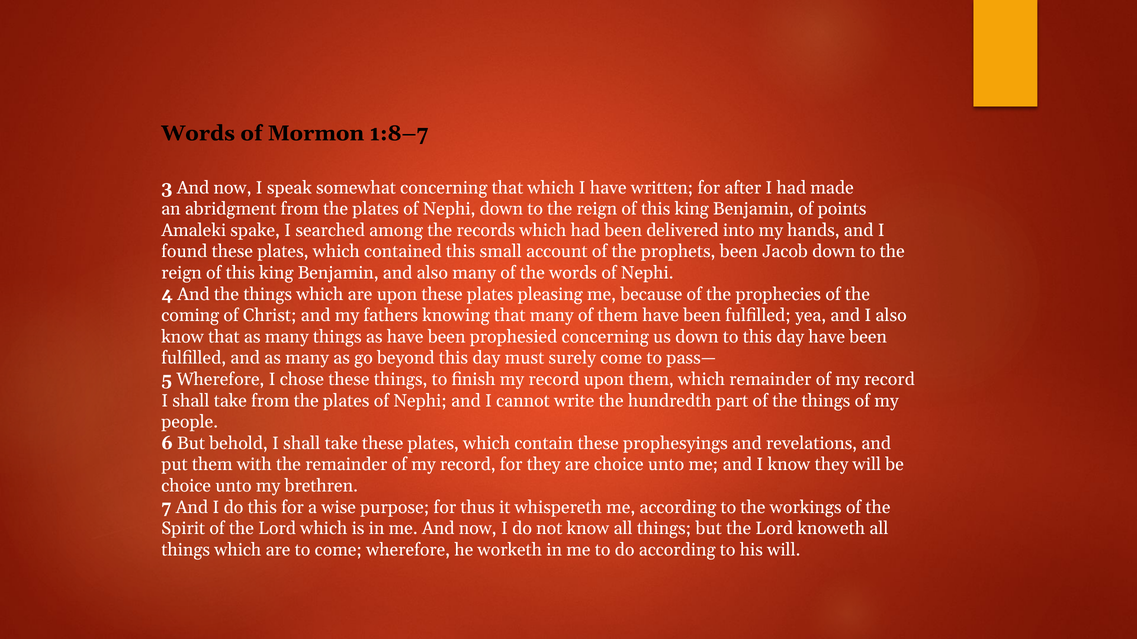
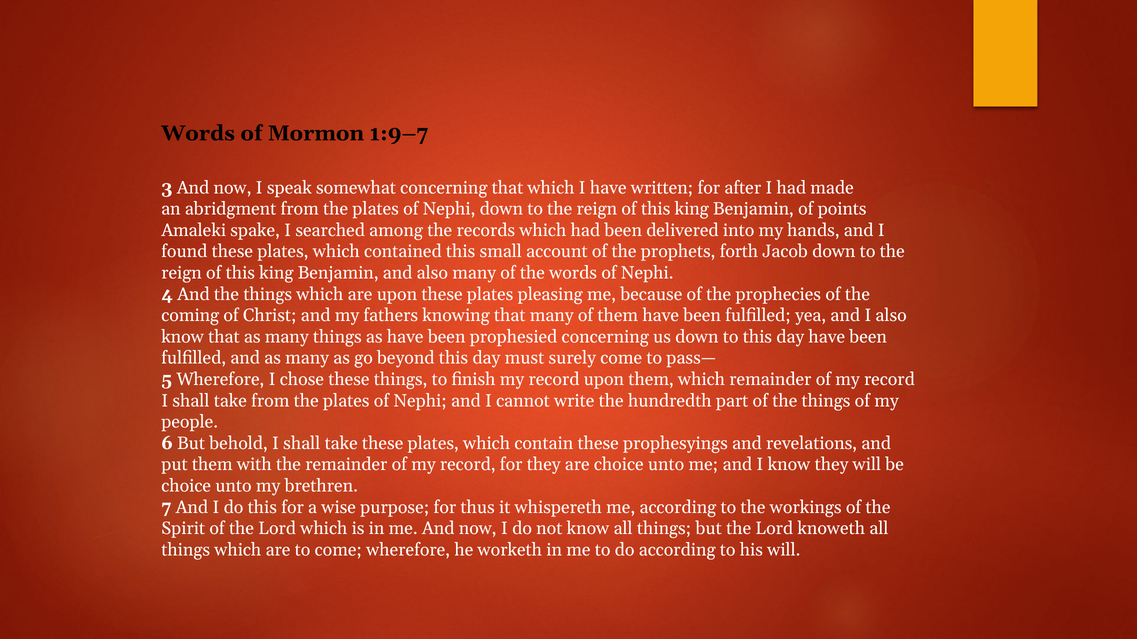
1:8–7: 1:8–7 -> 1:9–7
prophets been: been -> forth
